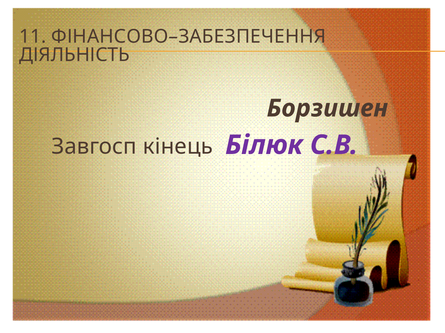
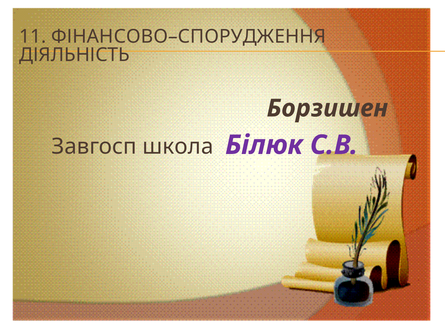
ФІНАНСОВО–ЗАБЕЗПЕЧЕННЯ: ФІНАНСОВО–ЗАБЕЗПЕЧЕННЯ -> ФІНАНСОВО–СПОРУДЖЕННЯ
кінець: кінець -> школа
